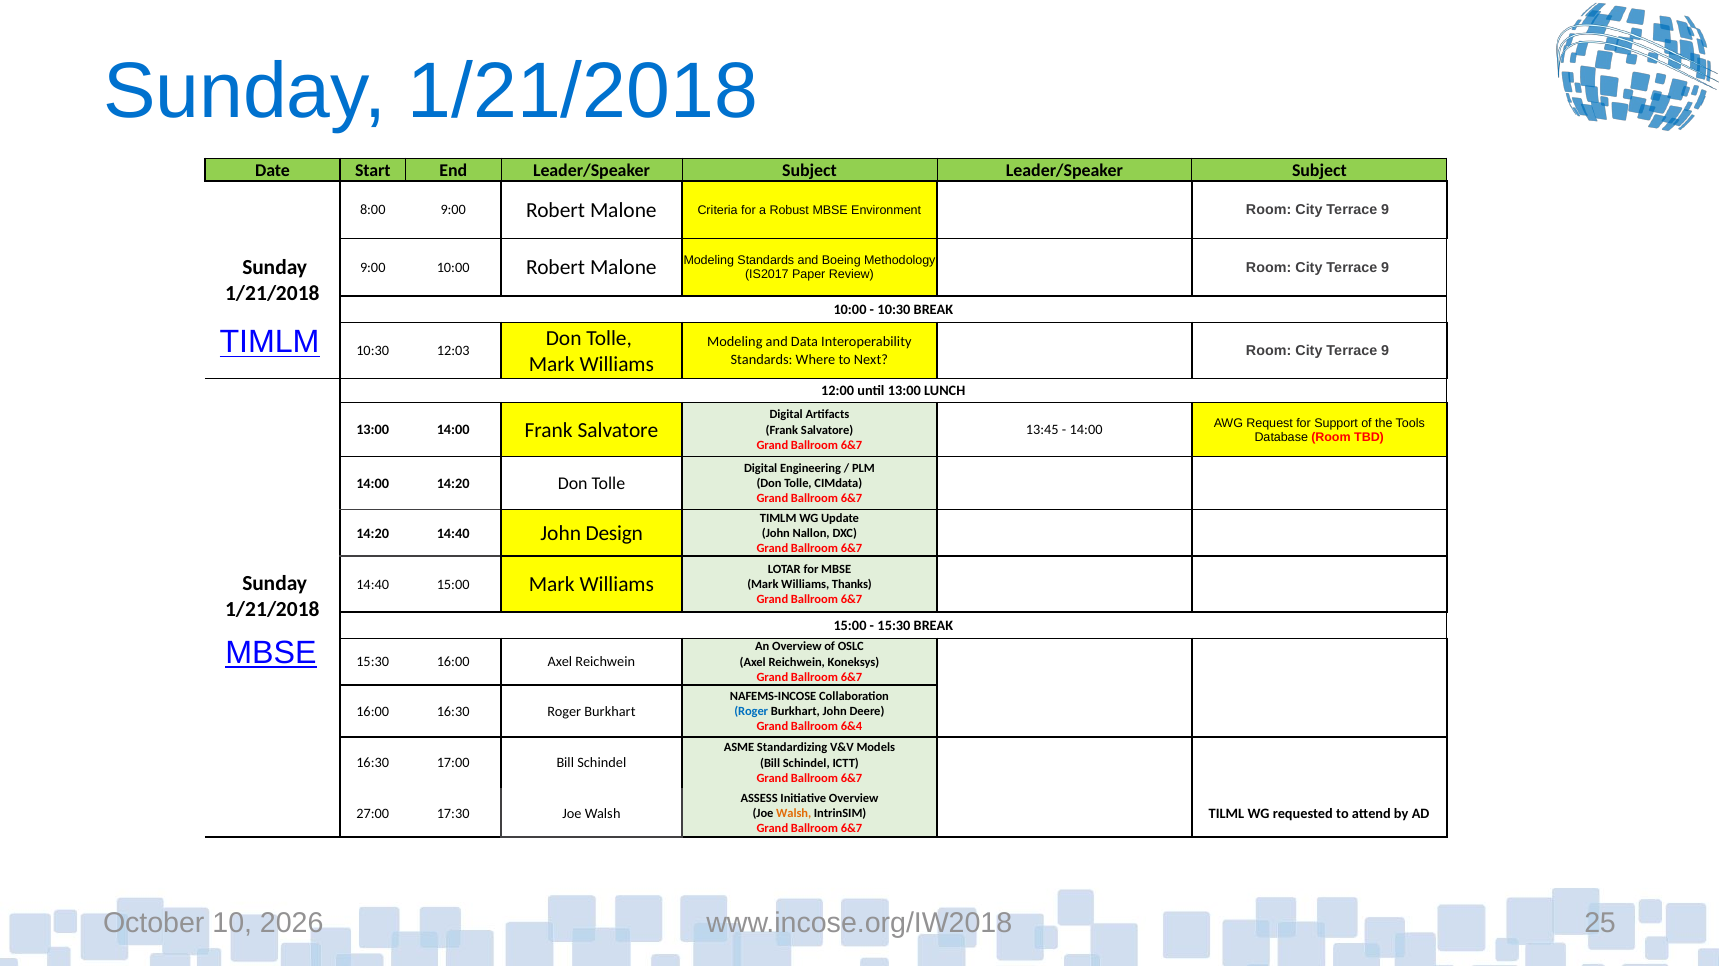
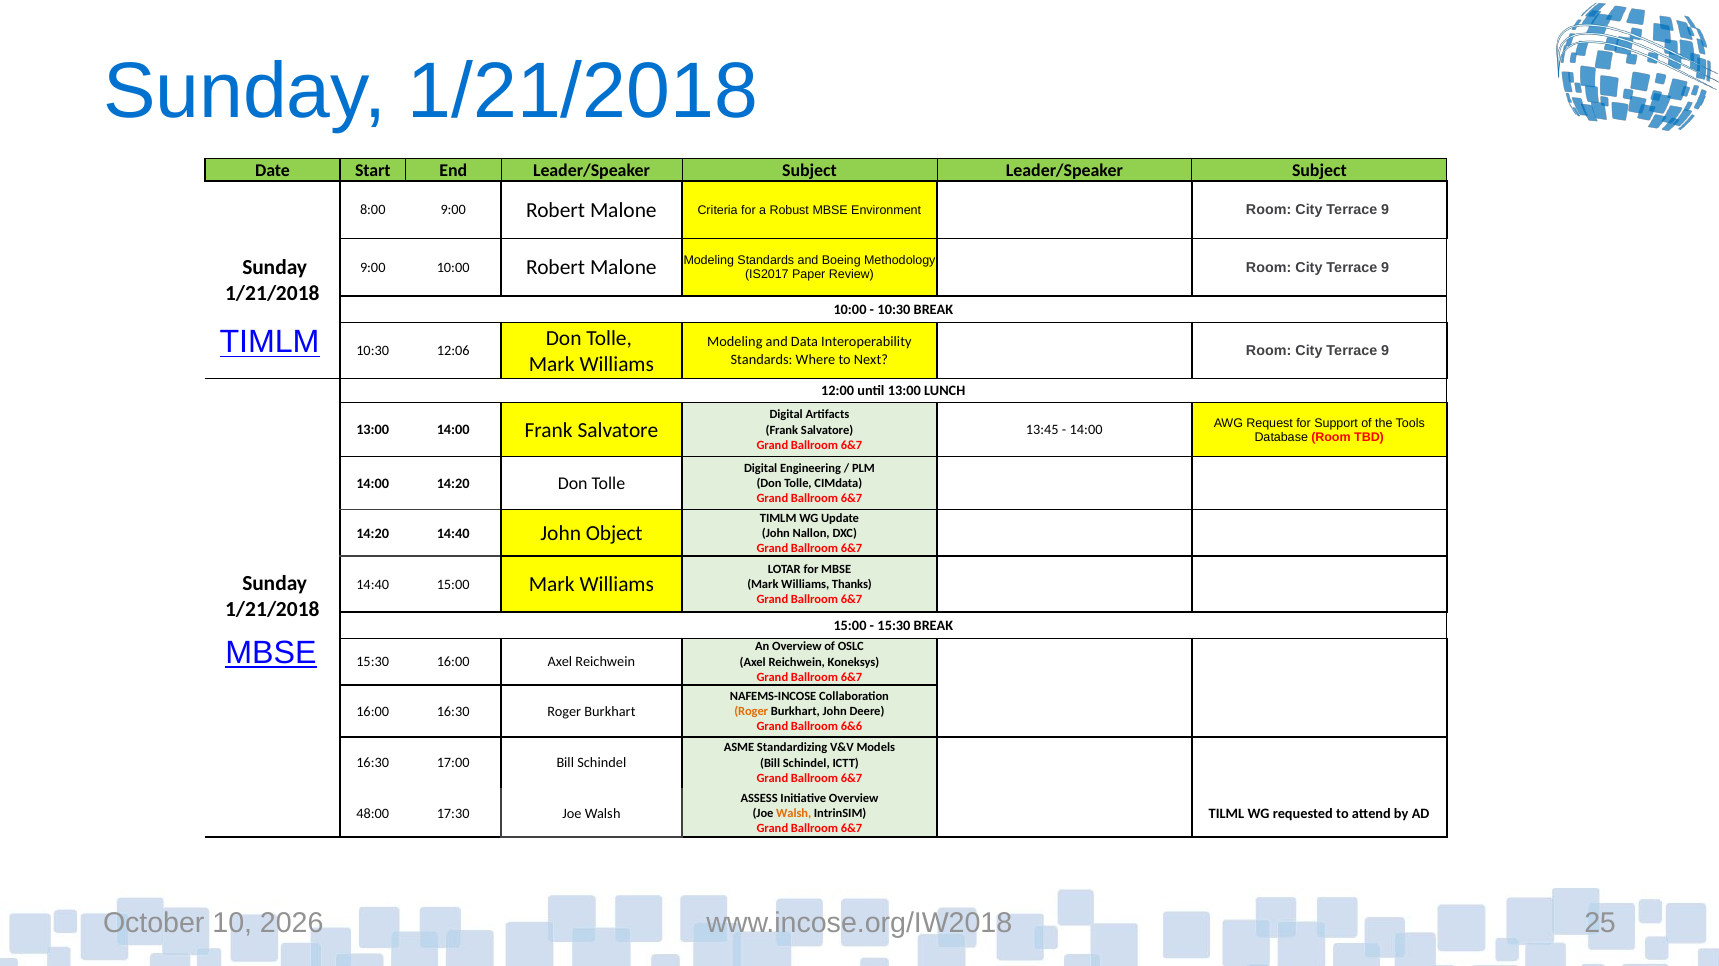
12:03: 12:03 -> 12:06
Design: Design -> Object
Roger at (751, 712) colour: blue -> orange
6&4: 6&4 -> 6&6
27:00: 27:00 -> 48:00
